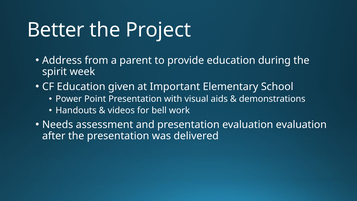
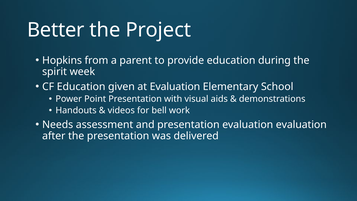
Address: Address -> Hopkins
at Important: Important -> Evaluation
